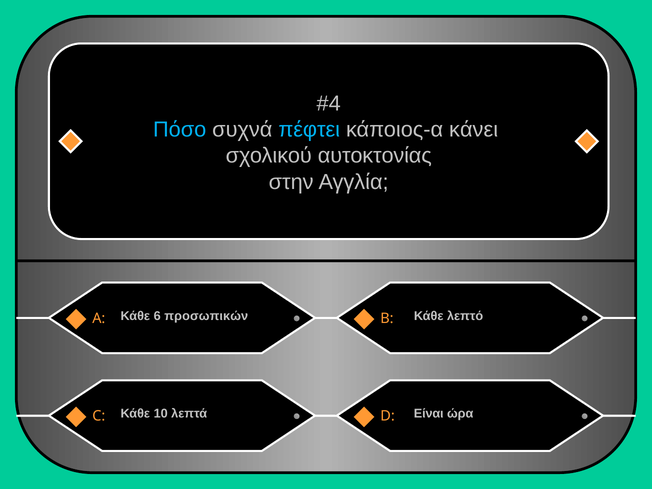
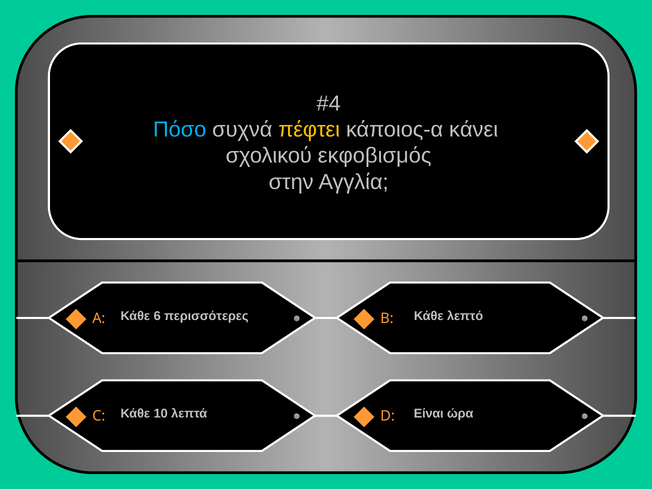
πέφτει colour: light blue -> yellow
αυτοκτονίας: αυτοκτονίας -> εκφοβισμός
προσωπικών: προσωπικών -> περισσότερες
